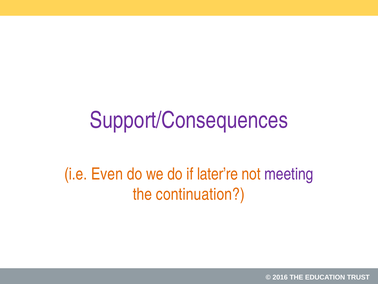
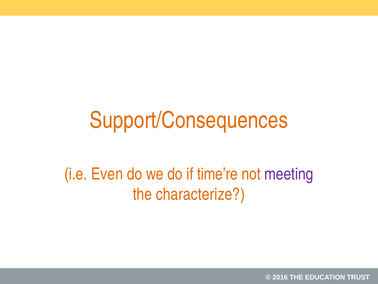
Support/Consequences colour: purple -> orange
later’re: later’re -> time’re
continuation: continuation -> characterize
